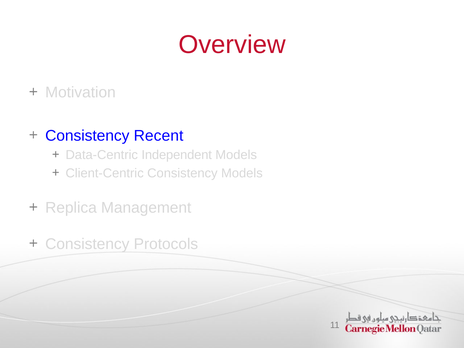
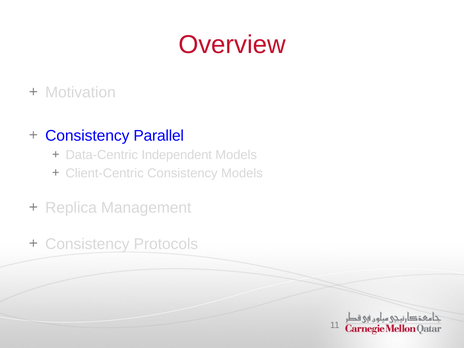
Recent: Recent -> Parallel
